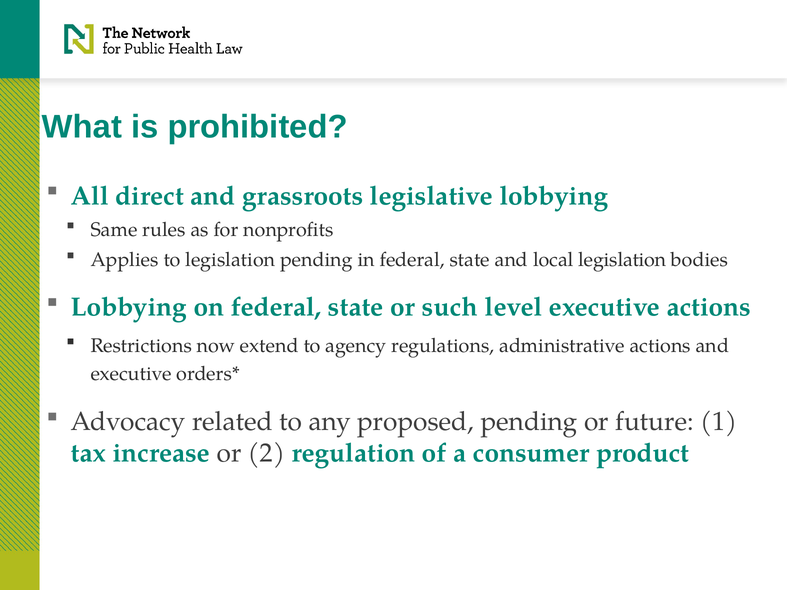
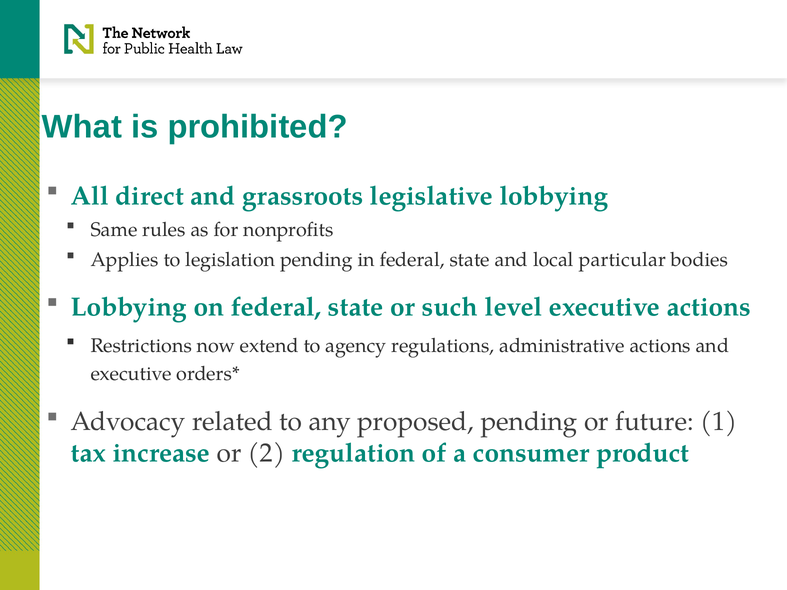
local legislation: legislation -> particular
